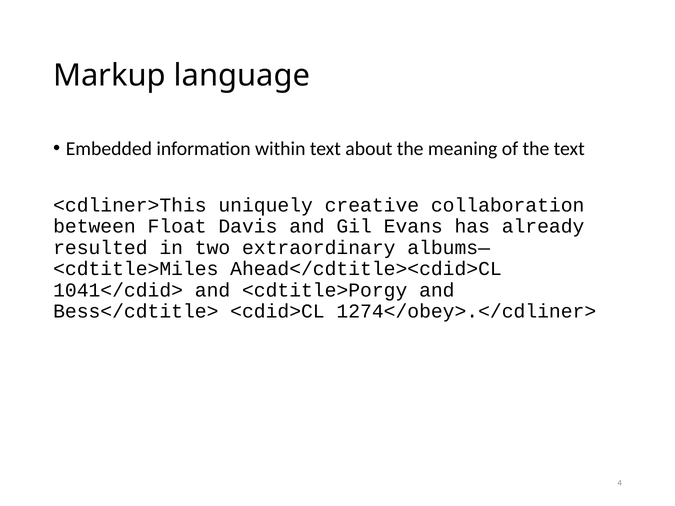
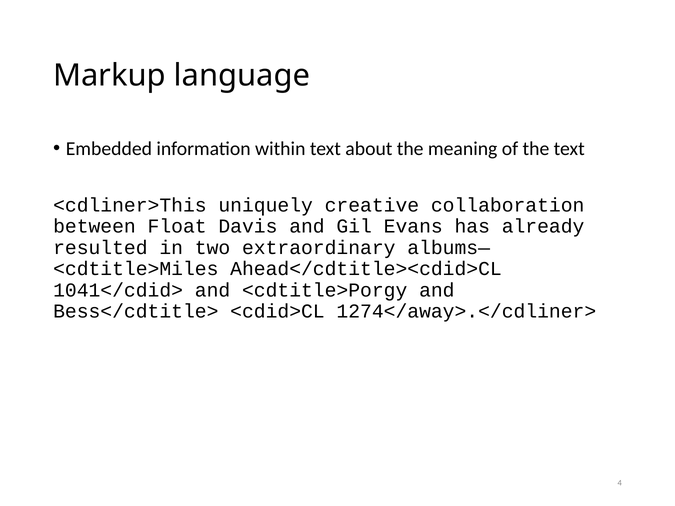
1274</obey>.</cdliner>: 1274</obey>.</cdliner> -> 1274</away>.</cdliner>
